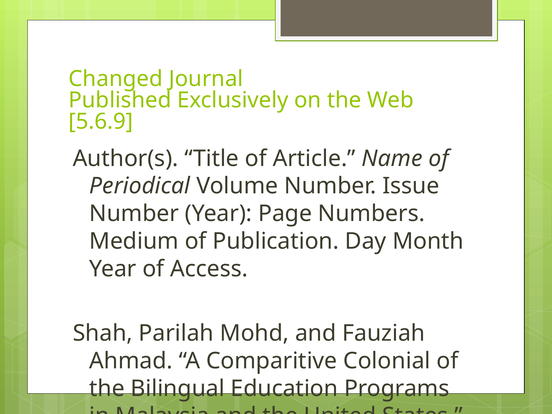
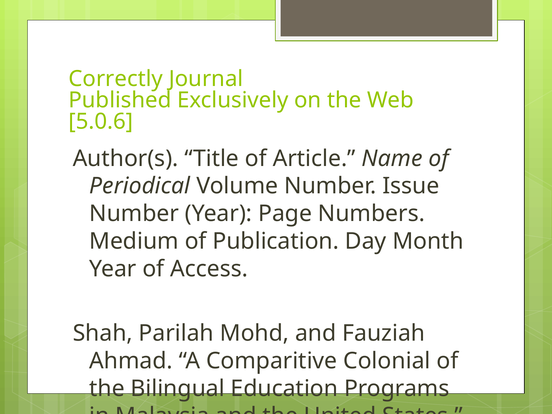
Changed: Changed -> Correctly
5.6.9: 5.6.9 -> 5.0.6
